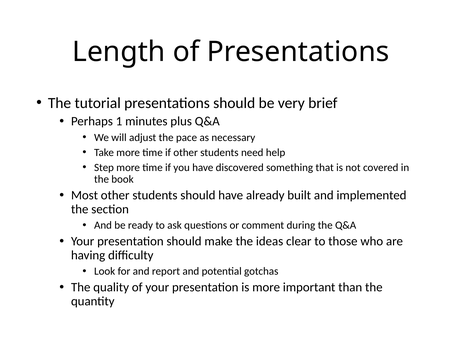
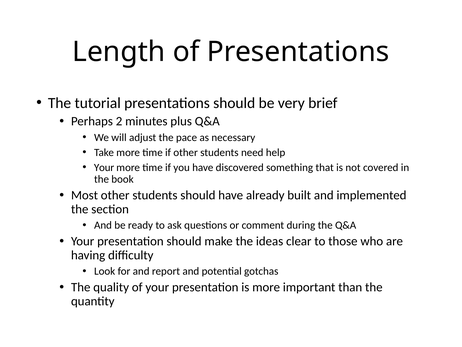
1: 1 -> 2
Step at (104, 167): Step -> Your
